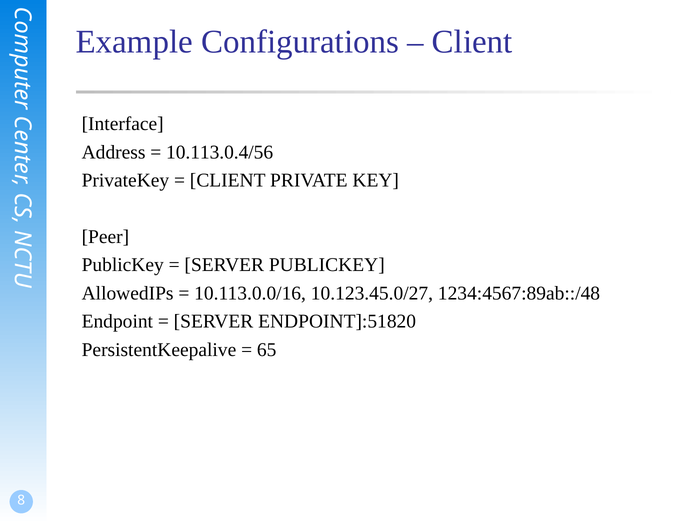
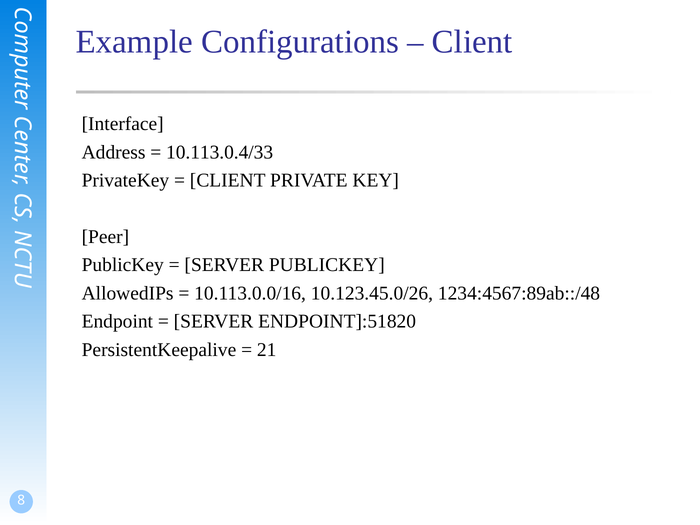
10.113.0.4/56: 10.113.0.4/56 -> 10.113.0.4/33
10.123.45.0/27: 10.123.45.0/27 -> 10.123.45.0/26
65: 65 -> 21
